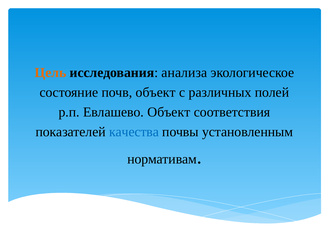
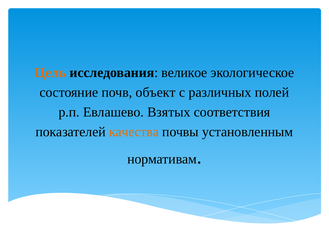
анализа: анализа -> великое
Евлашево Объект: Объект -> Взятых
качества colour: blue -> orange
